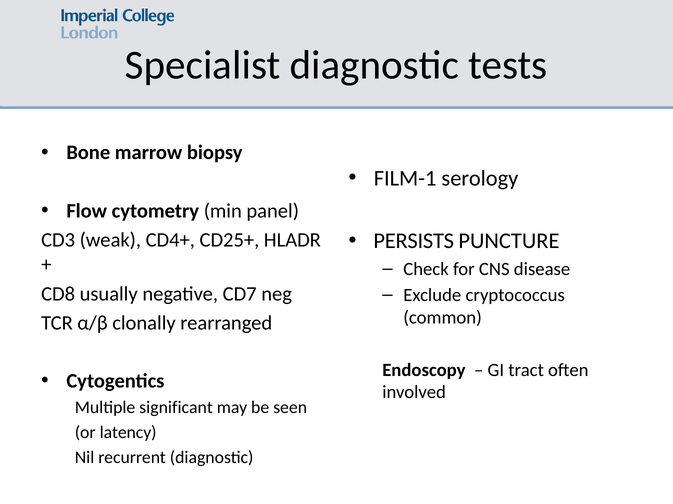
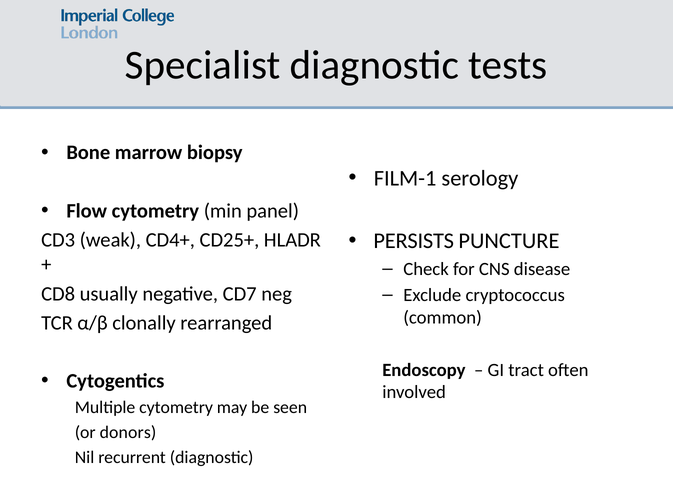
Multiple significant: significant -> cytometry
latency: latency -> donors
